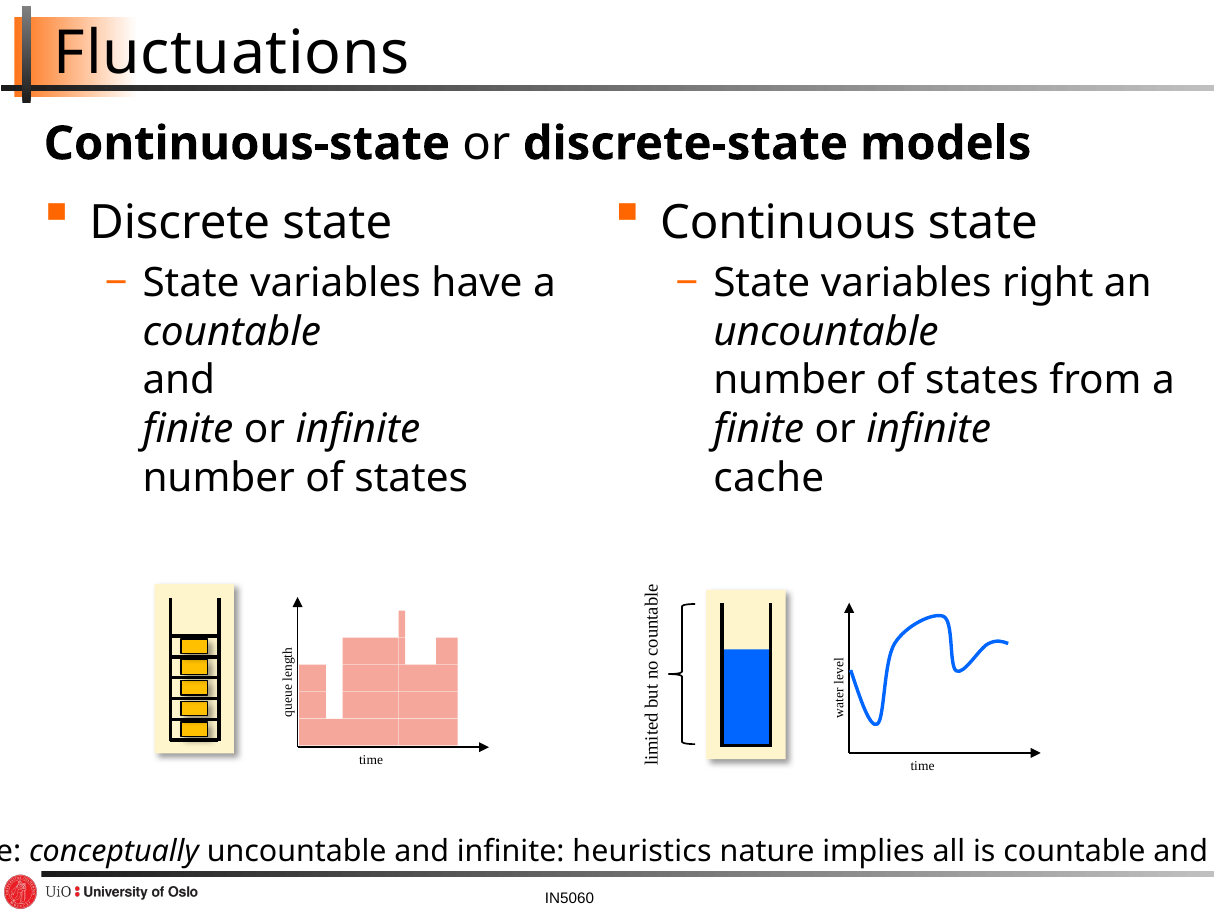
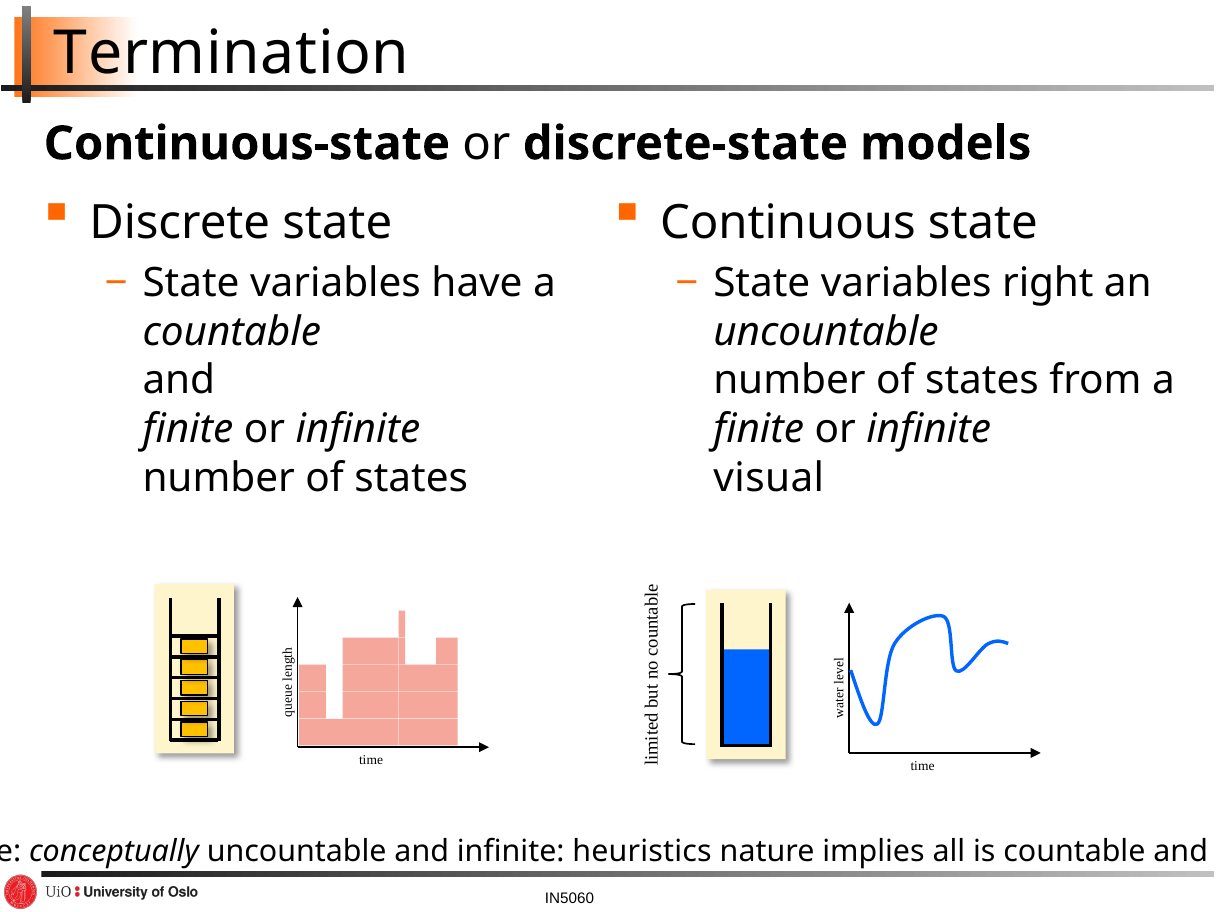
Fluctuations: Fluctuations -> Termination
cache: cache -> visual
